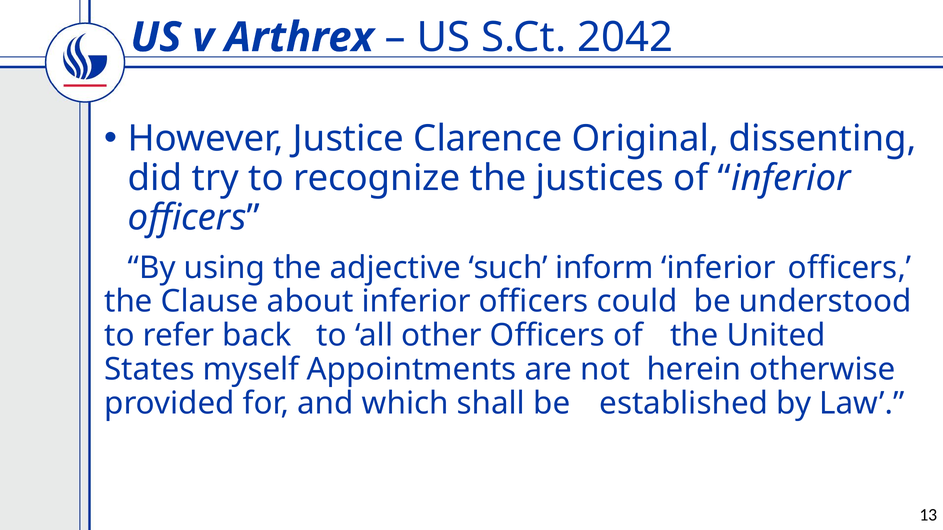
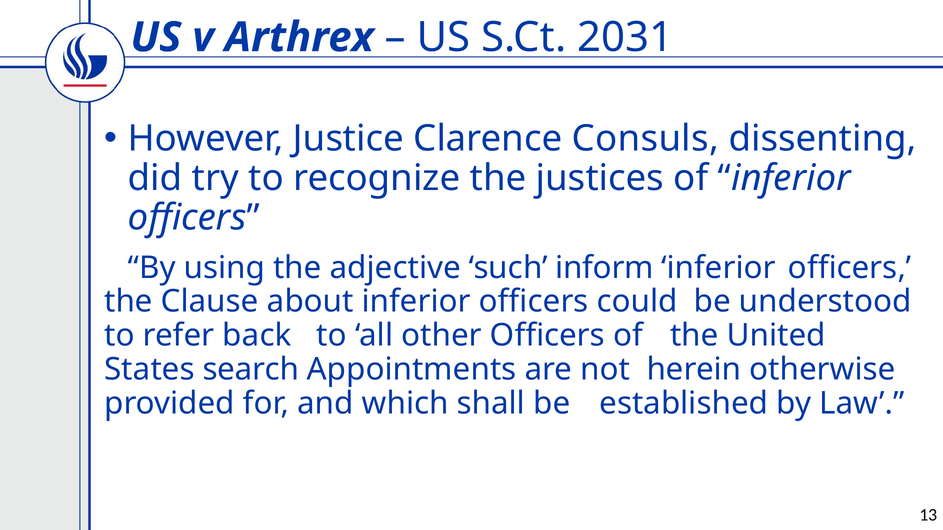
2042: 2042 -> 2031
Original: Original -> Consuls
myself: myself -> search
